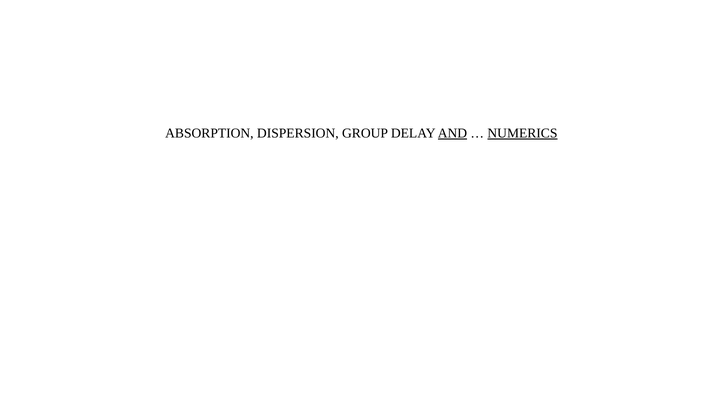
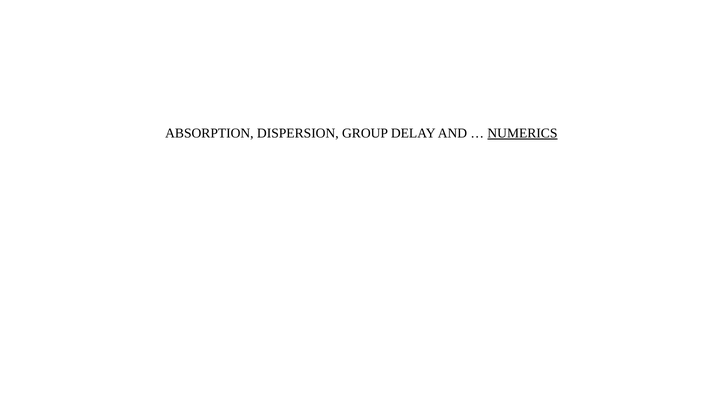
AND underline: present -> none
